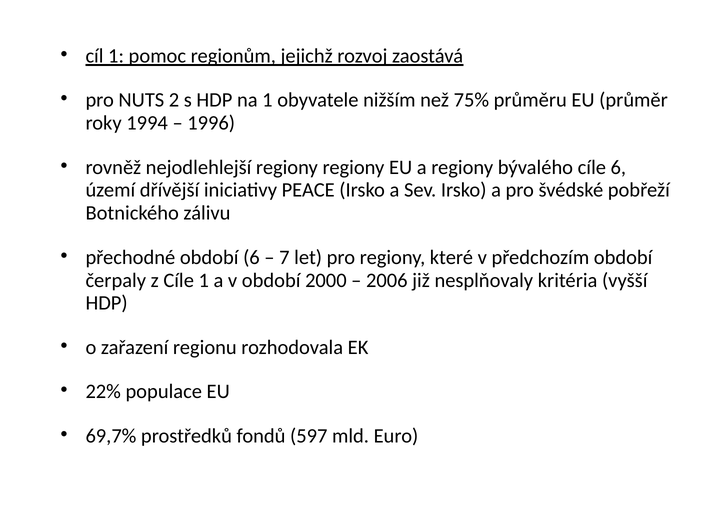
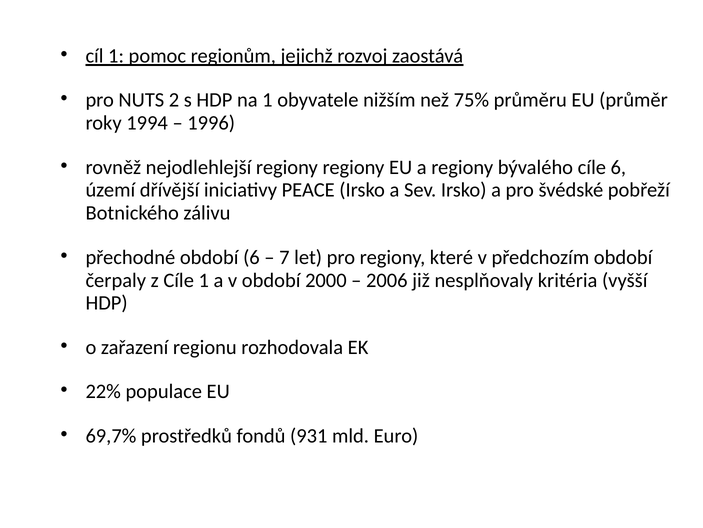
597: 597 -> 931
